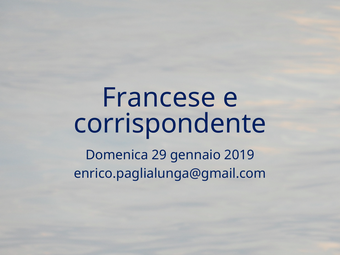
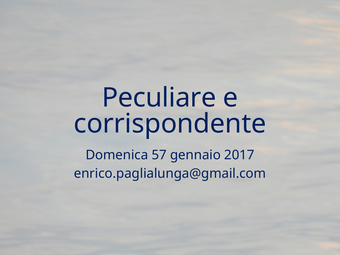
Francese: Francese -> Peculiare
29: 29 -> 57
2019: 2019 -> 2017
